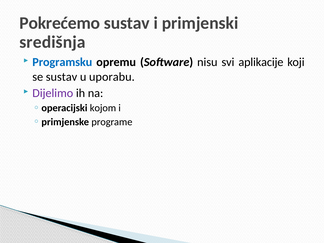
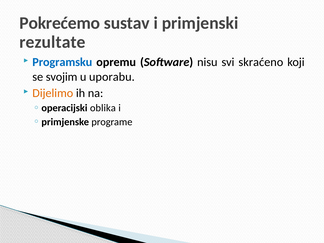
središnja: središnja -> rezultate
aplikacije: aplikacije -> skraćeno
se sustav: sustav -> svojim
Dijelimo colour: purple -> orange
kojom: kojom -> oblika
